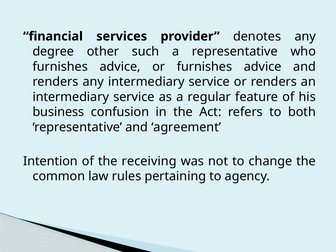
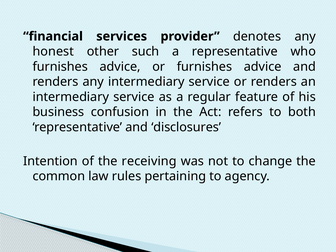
degree: degree -> honest
agreement: agreement -> disclosures
